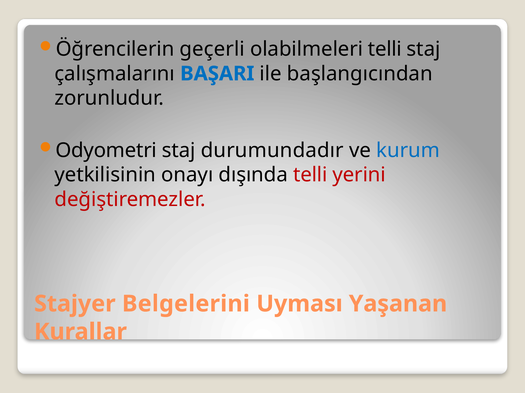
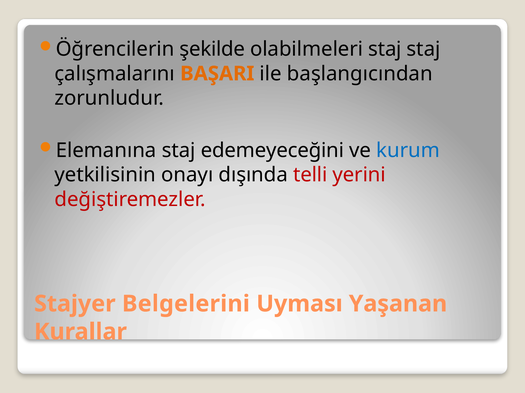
geçerli: geçerli -> şekilde
olabilmeleri telli: telli -> staj
BAŞARI colour: blue -> orange
Odyometri: Odyometri -> Elemanına
durumundadır: durumundadır -> edemeyeceğini
